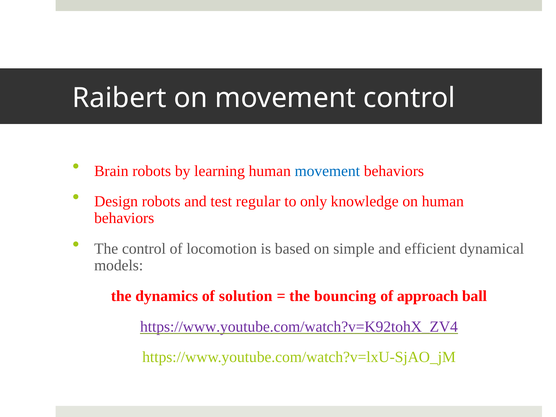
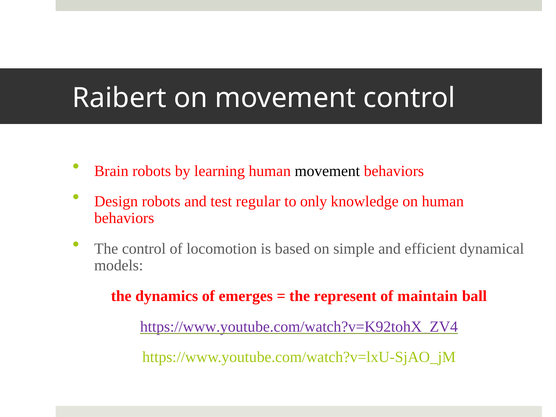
movement at (327, 171) colour: blue -> black
solution: solution -> emerges
bouncing: bouncing -> represent
approach: approach -> maintain
